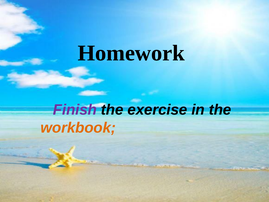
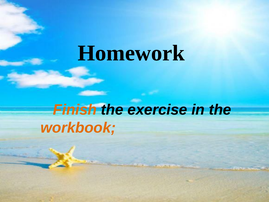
Finish colour: purple -> orange
